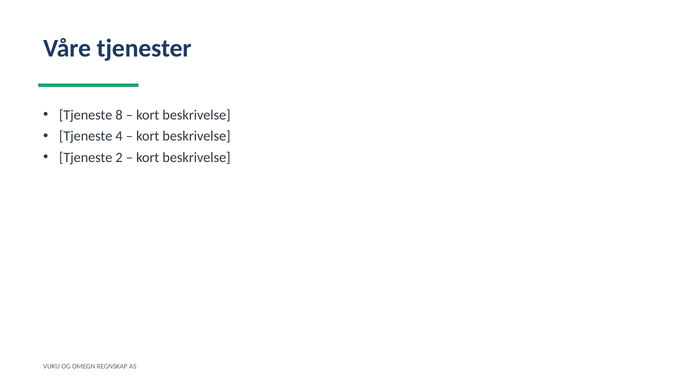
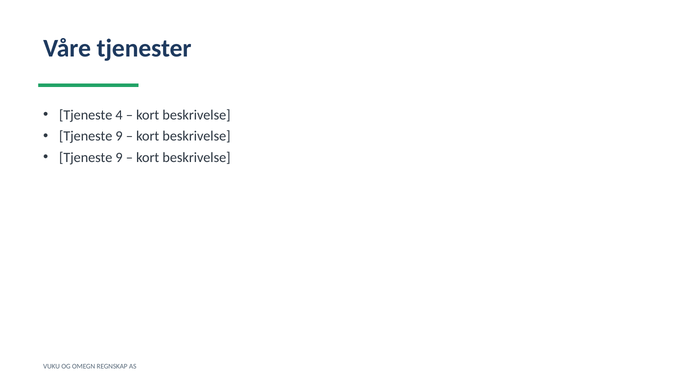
8: 8 -> 4
4 at (119, 136): 4 -> 9
2 at (119, 157): 2 -> 9
